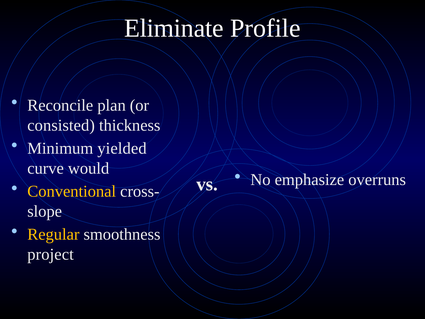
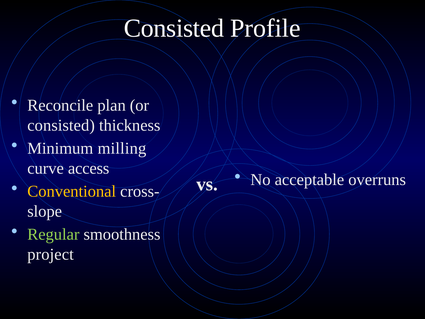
Eliminate at (174, 28): Eliminate -> Consisted
yielded: yielded -> milling
would: would -> access
emphasize: emphasize -> acceptable
Regular colour: yellow -> light green
